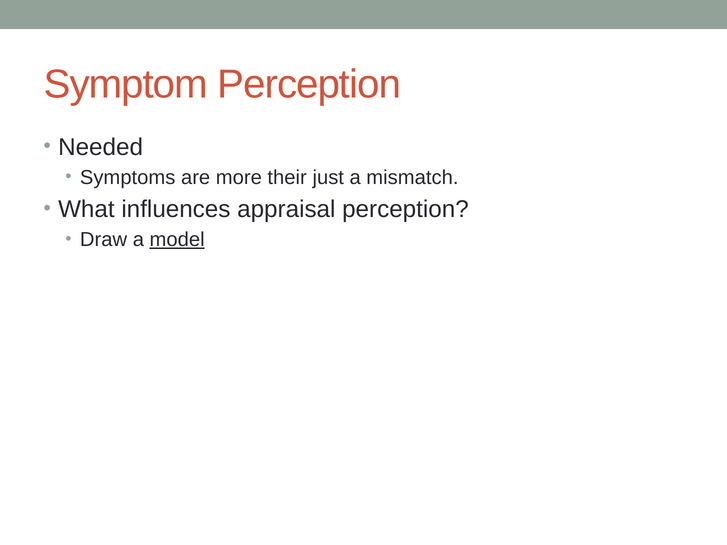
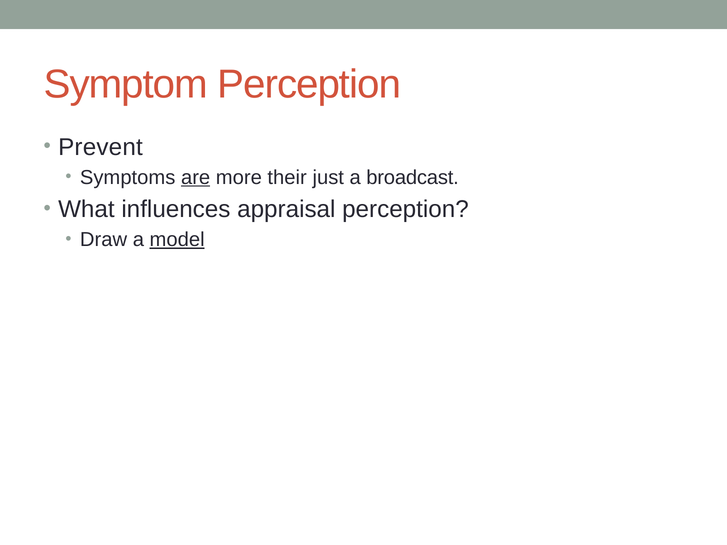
Needed: Needed -> Prevent
are underline: none -> present
mismatch: mismatch -> broadcast
